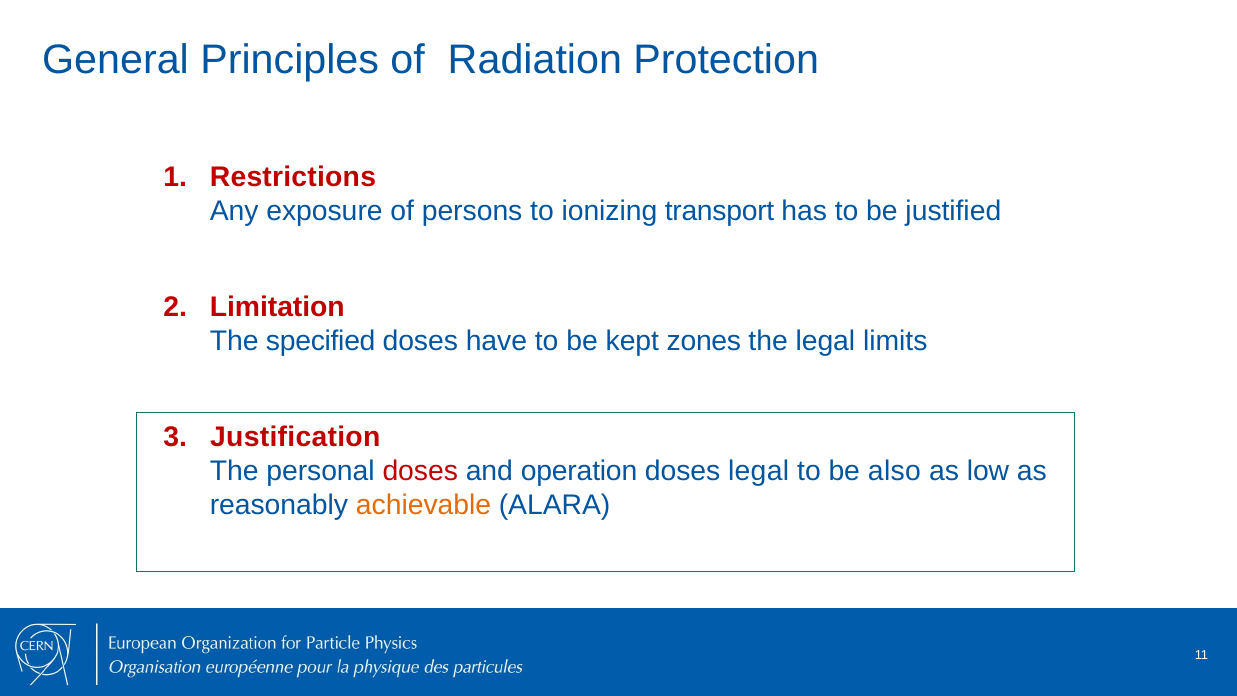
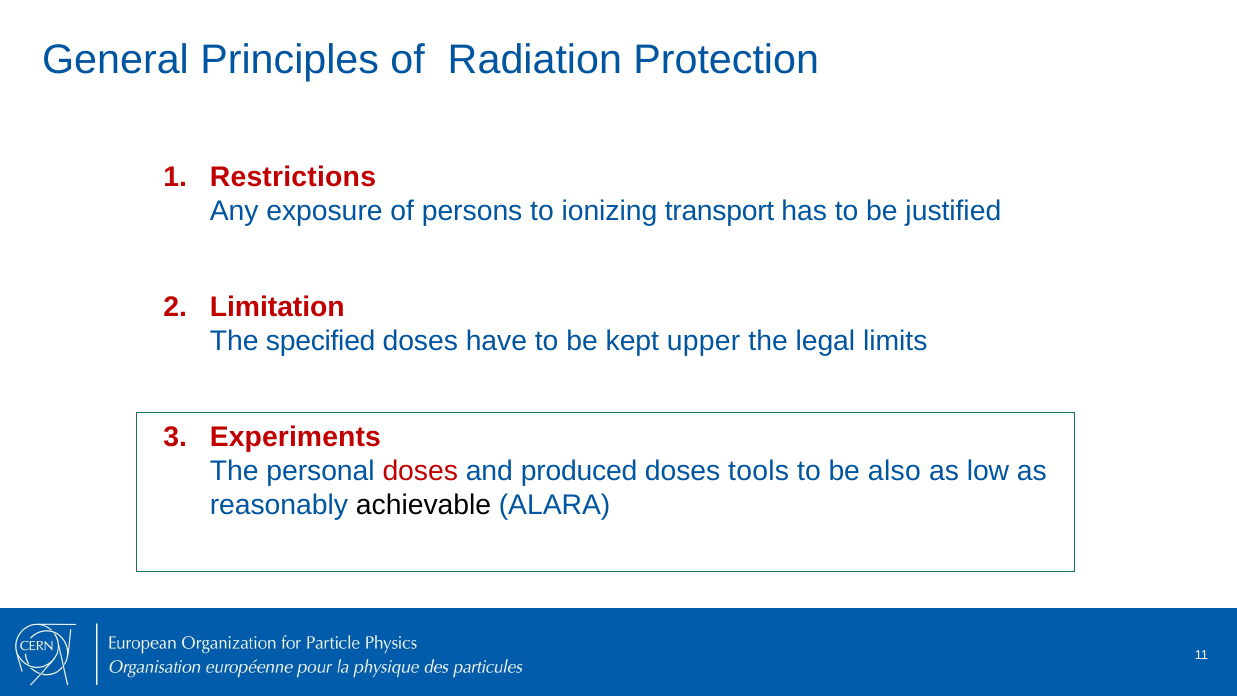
zones: zones -> upper
Justification: Justification -> Experiments
operation: operation -> produced
doses legal: legal -> tools
achievable colour: orange -> black
